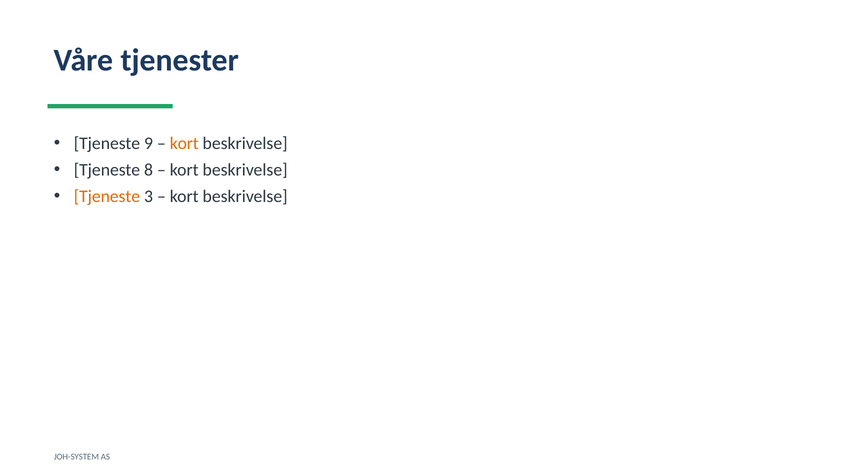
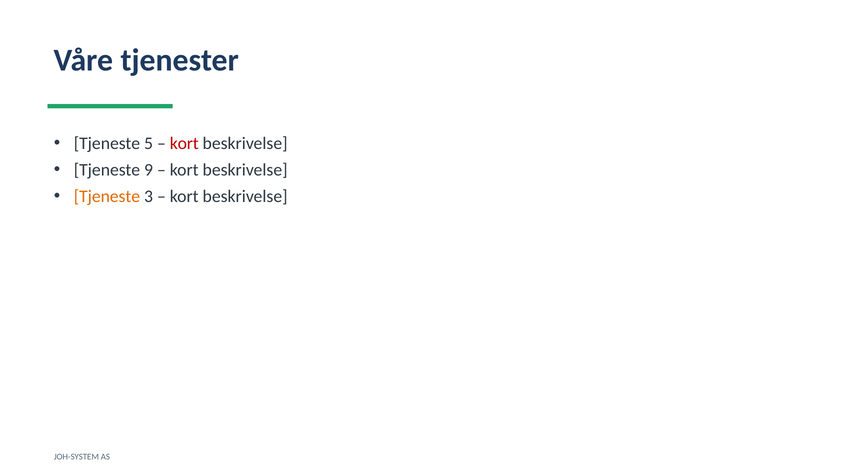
9: 9 -> 5
kort at (184, 143) colour: orange -> red
8: 8 -> 9
